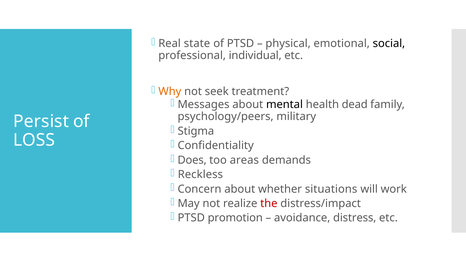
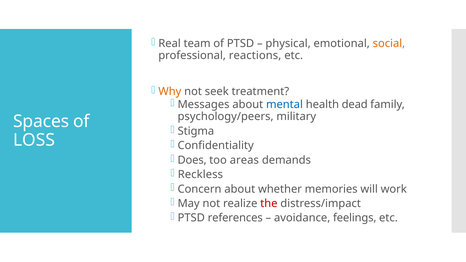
state: state -> team
social colour: black -> orange
individual: individual -> reactions
mental colour: black -> blue
Persist: Persist -> Spaces
situations: situations -> memories
promotion: promotion -> references
distress: distress -> feelings
